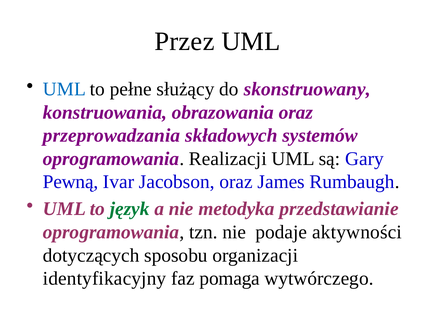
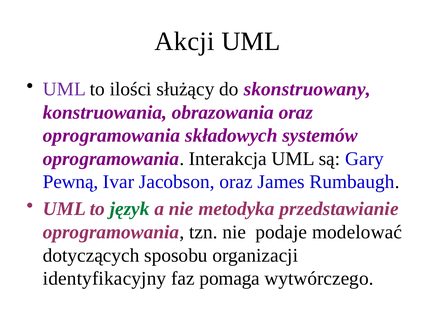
Przez: Przez -> Akcji
UML at (64, 89) colour: blue -> purple
pełne: pełne -> ilości
przeprowadzania at (112, 136): przeprowadzania -> oprogramowania
Realizacji: Realizacji -> Interakcja
aktywności: aktywności -> modelować
